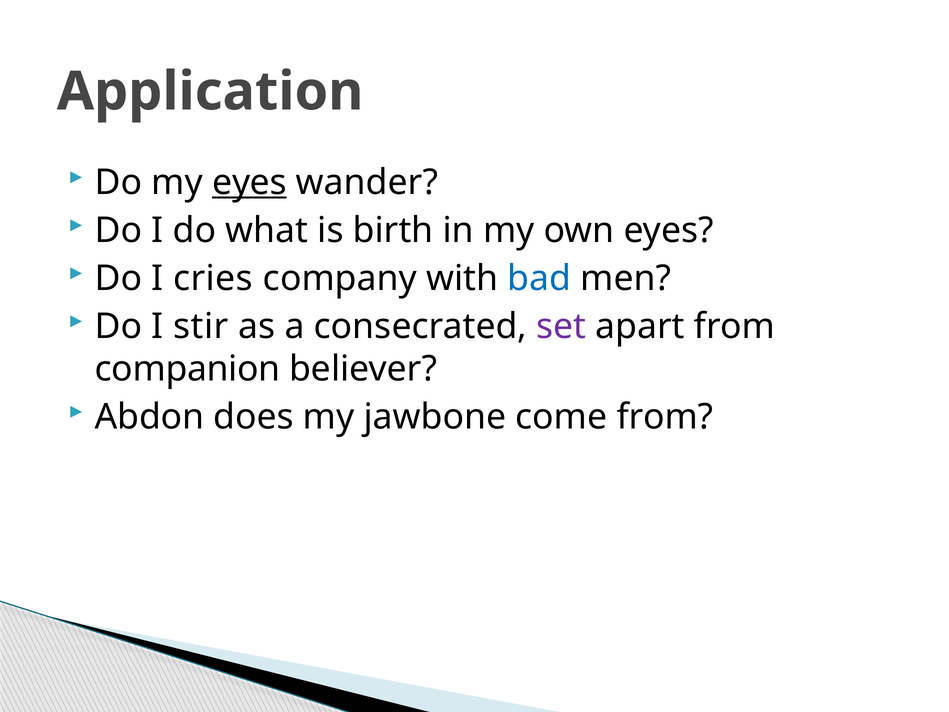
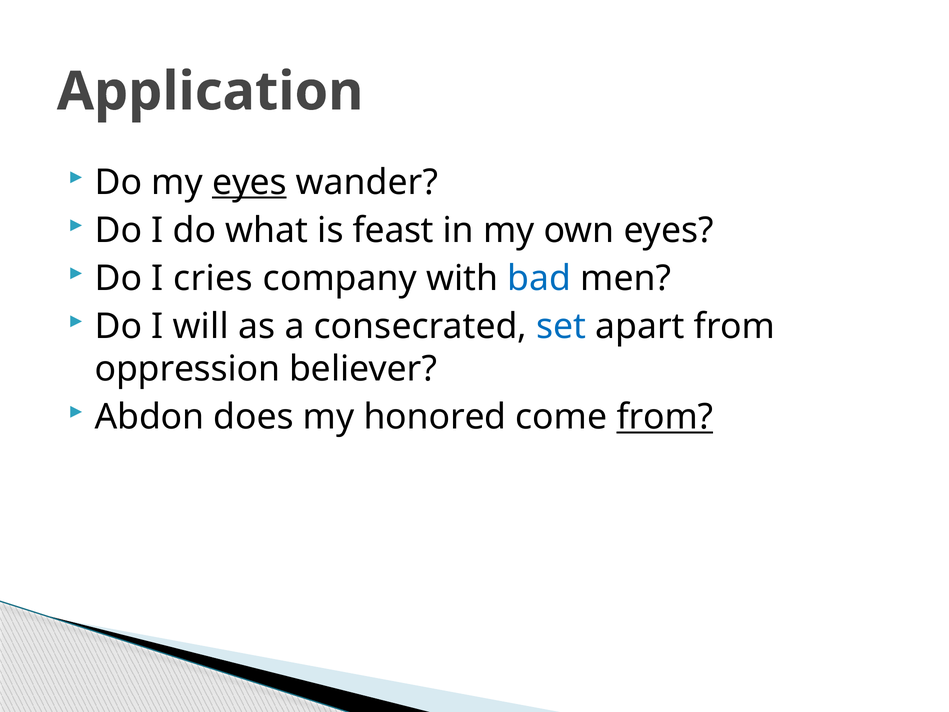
birth: birth -> feast
stir: stir -> will
set colour: purple -> blue
companion: companion -> oppression
jawbone: jawbone -> honored
from at (665, 417) underline: none -> present
